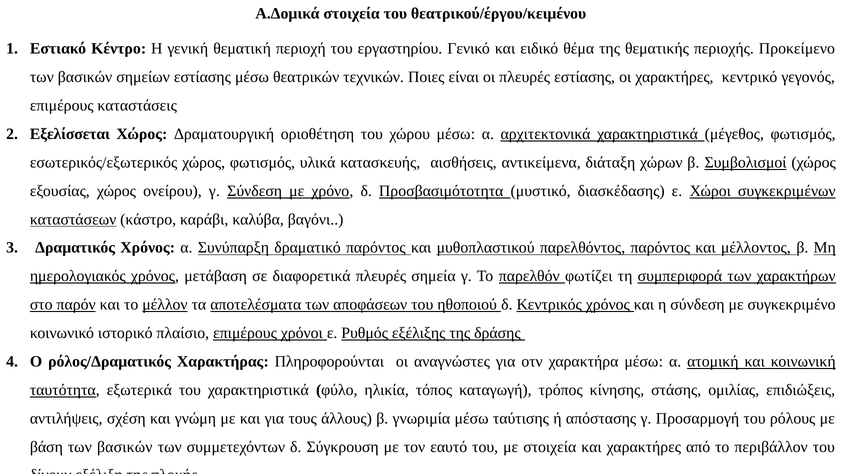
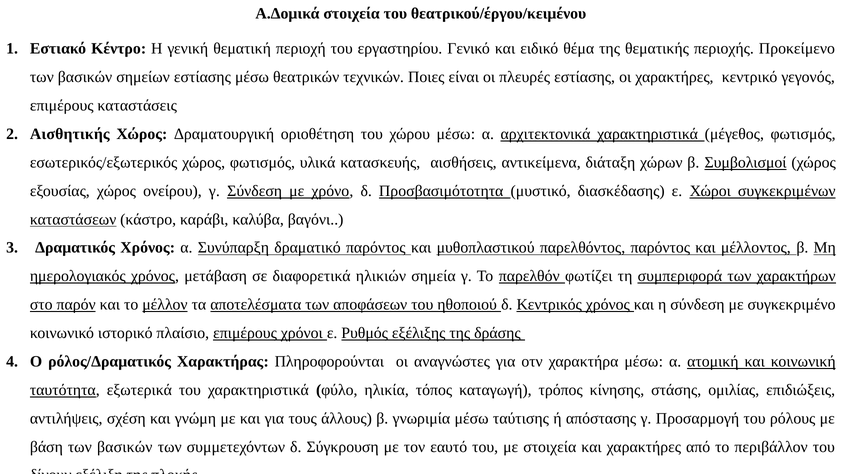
Εξελίσσεται: Εξελίσσεται -> Αισθητικής
διαφορετικά πλευρές: πλευρές -> ηλικιών
